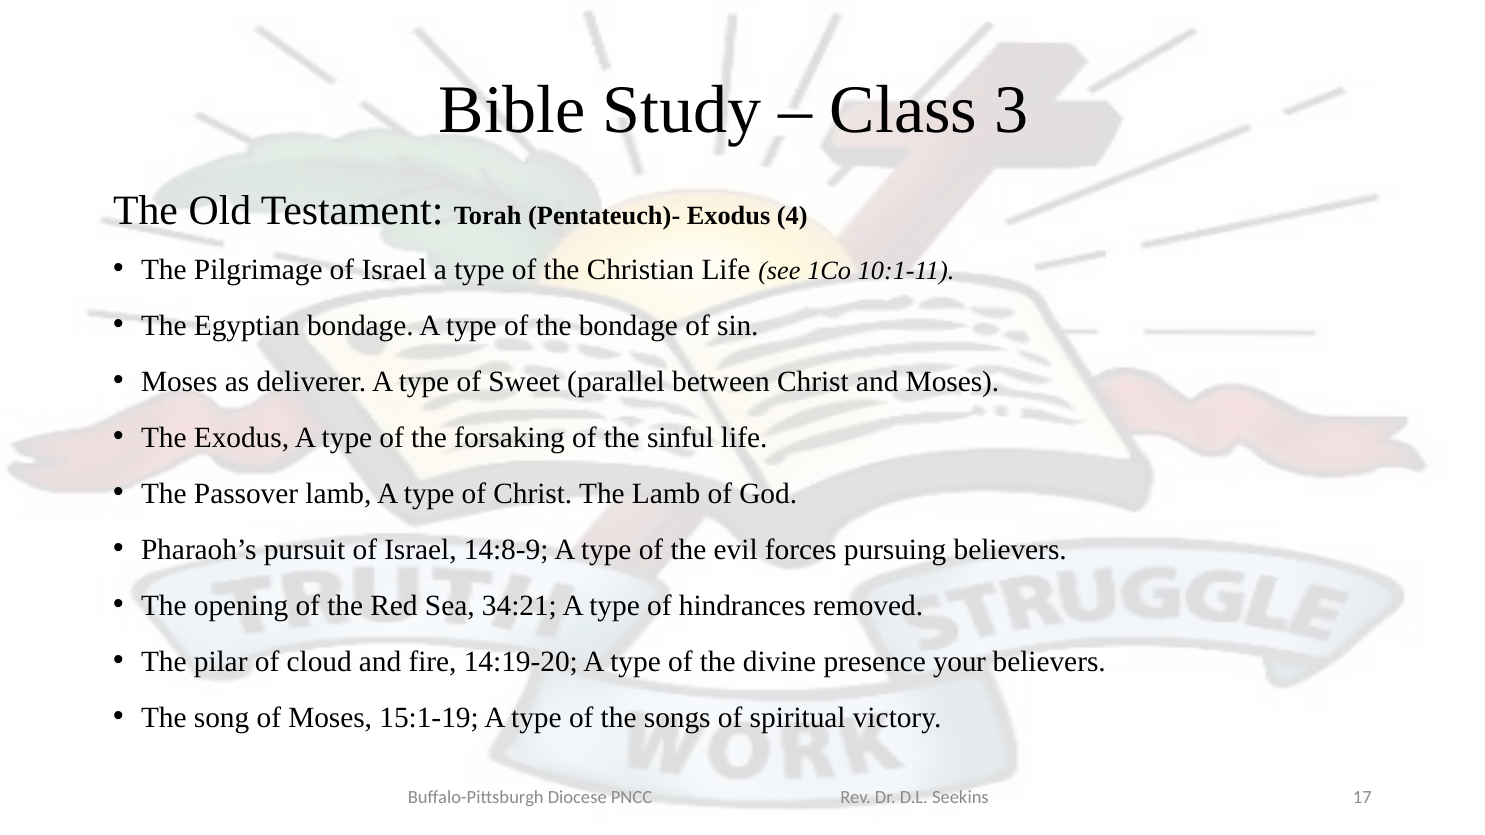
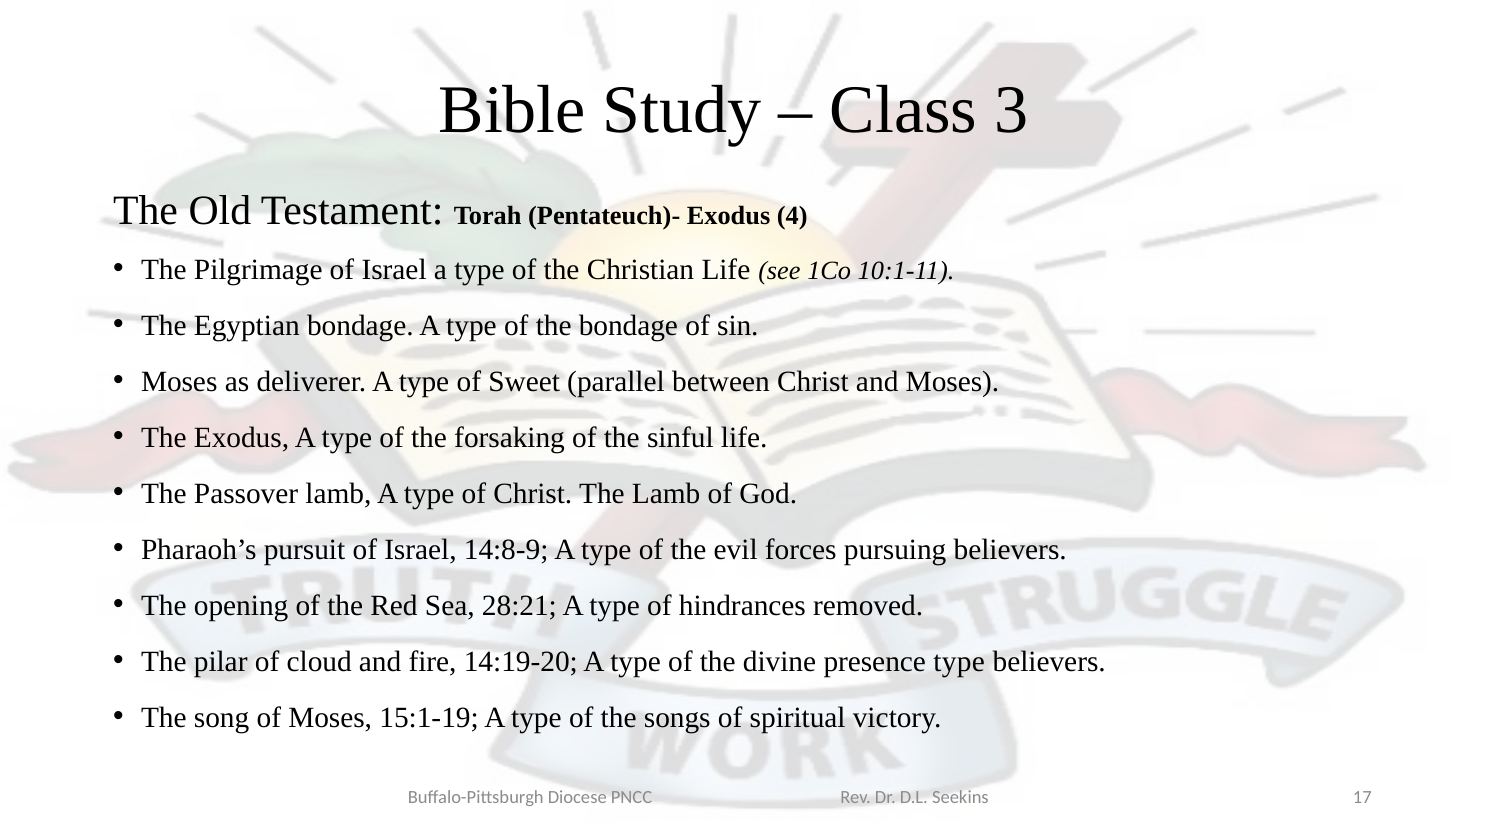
34:21: 34:21 -> 28:21
presence your: your -> type
